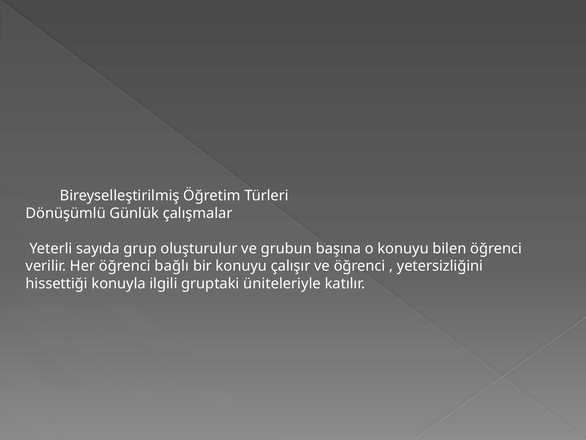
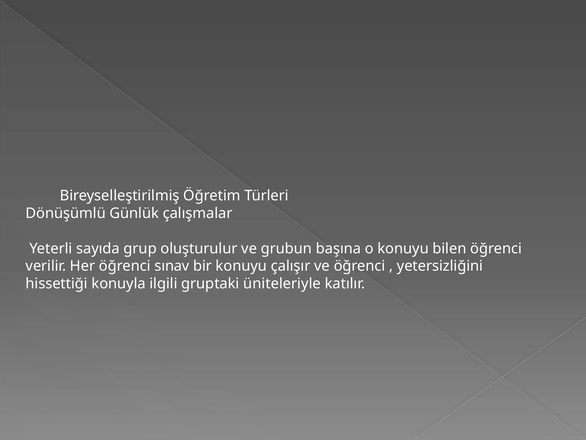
bağlı: bağlı -> sınav
